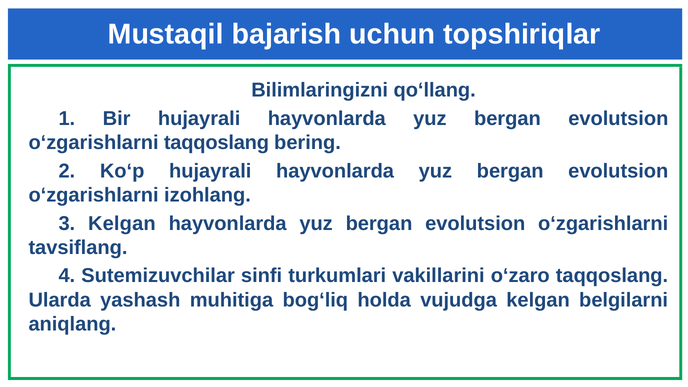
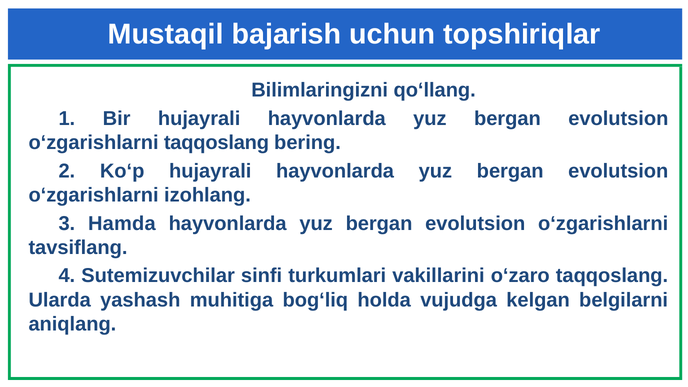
3 Kelgan: Kelgan -> Hamda
